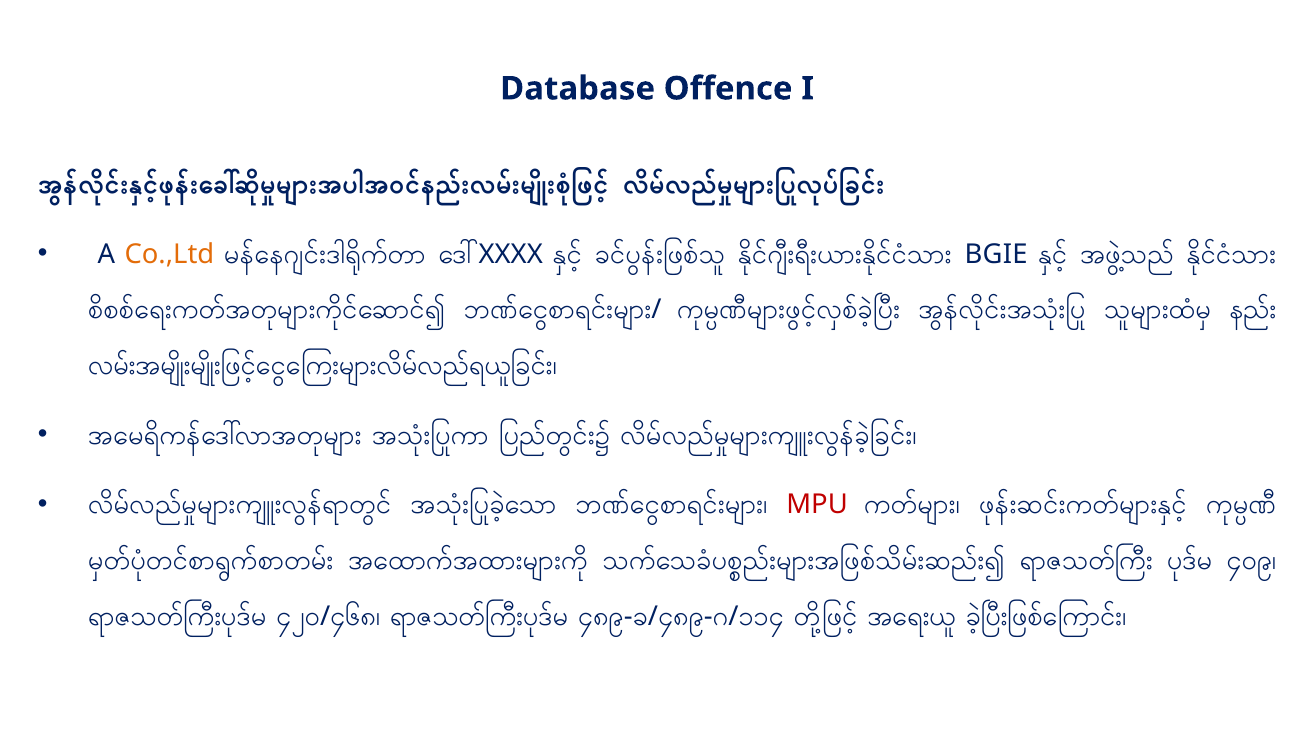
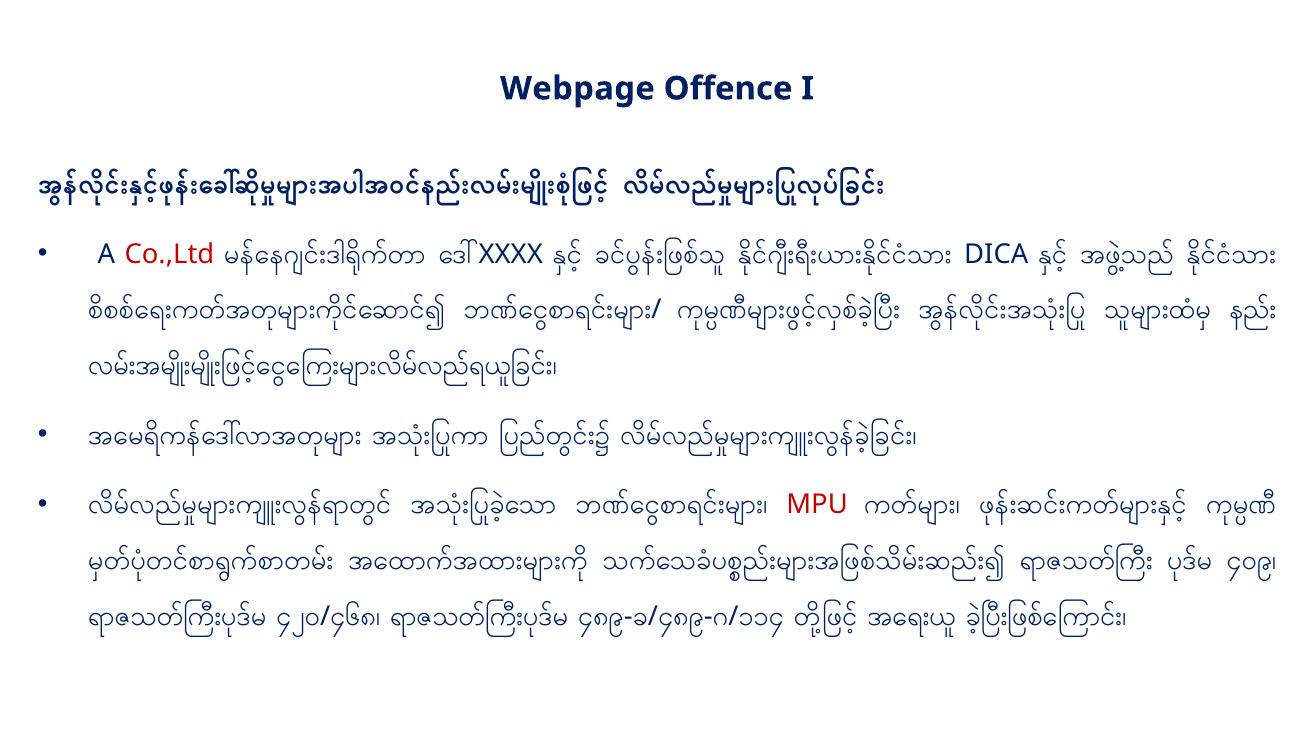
Database: Database -> Webpage
Co.,Ltd colour: orange -> red
BGIE: BGIE -> DICA
